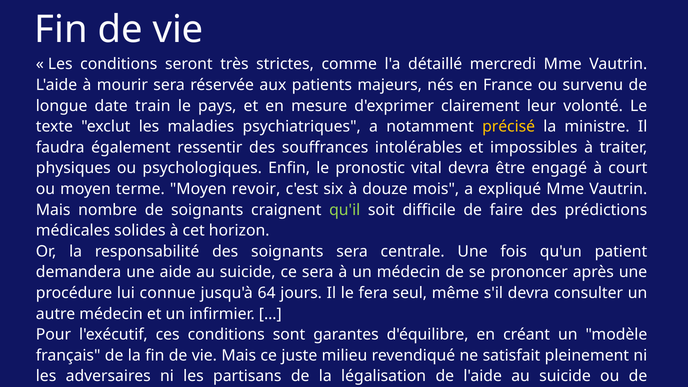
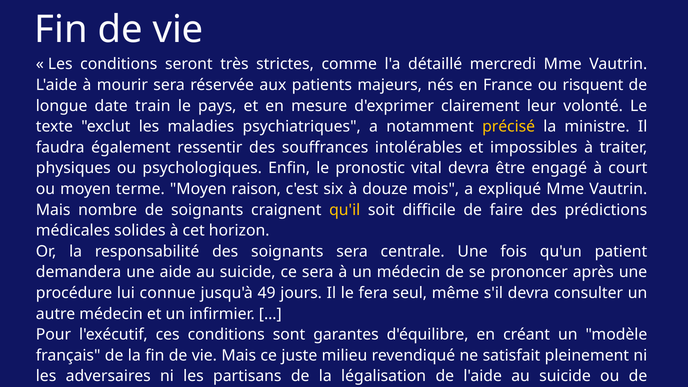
survenu: survenu -> risquent
revoir: revoir -> raison
qu'il colour: light green -> yellow
64: 64 -> 49
